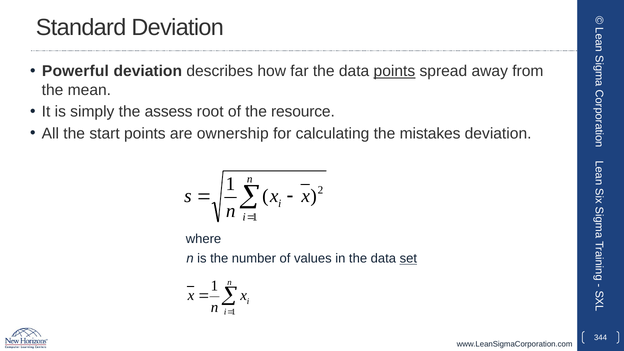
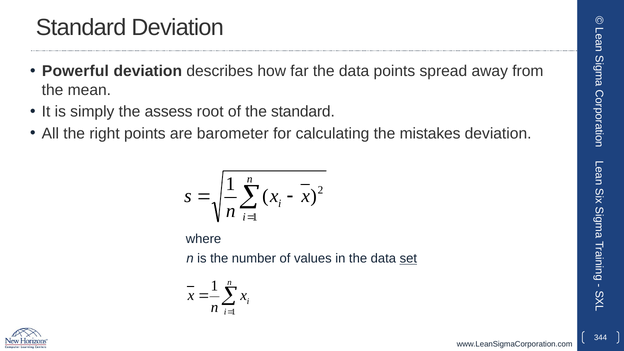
points at (394, 71) underline: present -> none
the resource: resource -> standard
start: start -> right
ownership: ownership -> barometer
